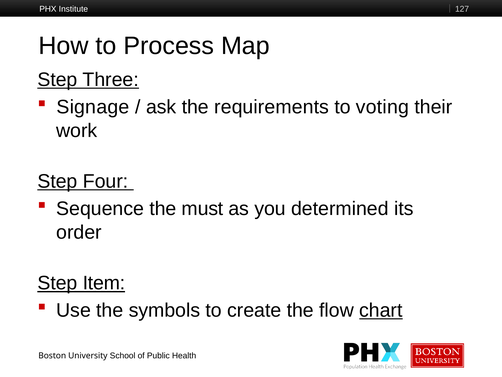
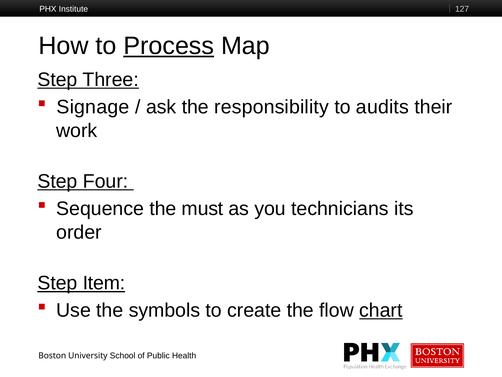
Process underline: none -> present
requirements: requirements -> responsibility
voting: voting -> audits
determined: determined -> technicians
